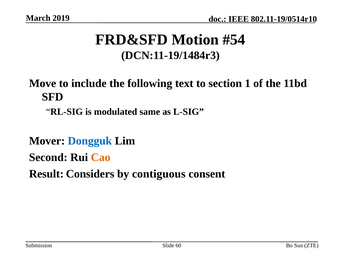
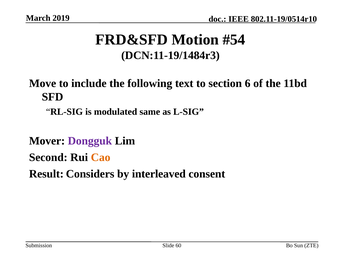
1: 1 -> 6
Dongguk colour: blue -> purple
contiguous: contiguous -> interleaved
